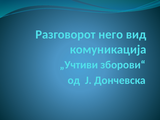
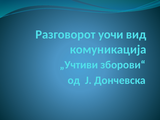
него: него -> уочи
